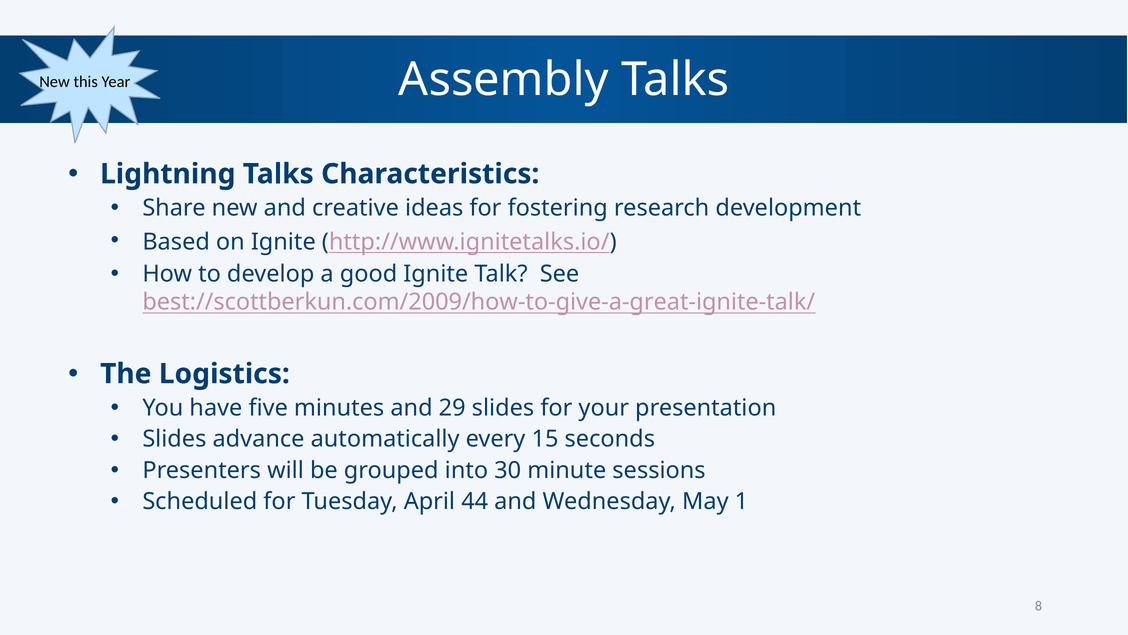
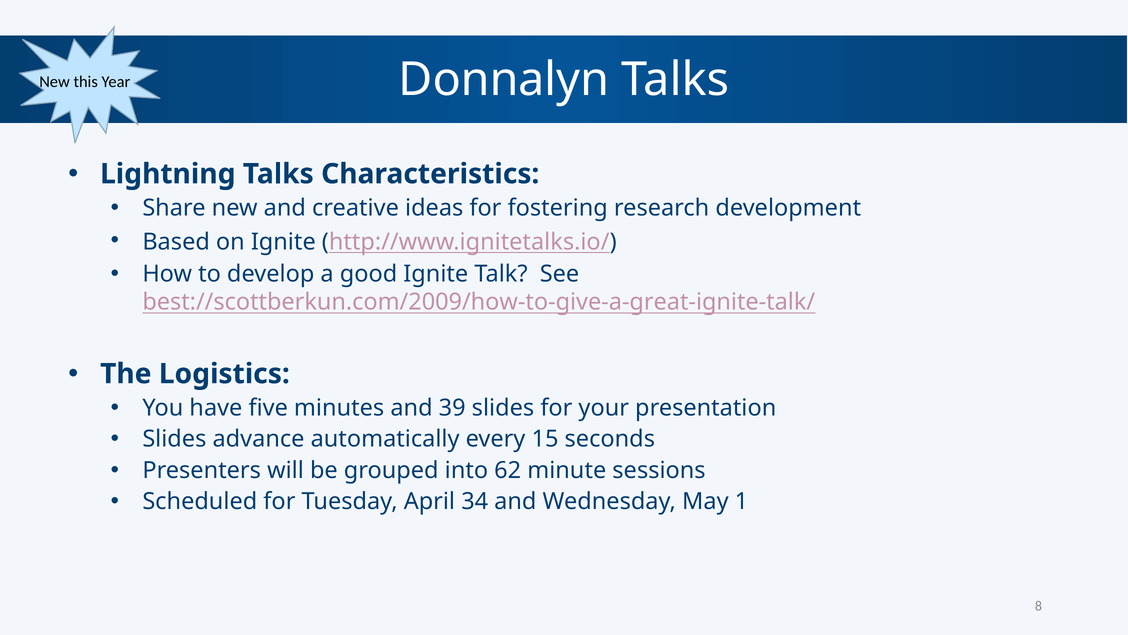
Assembly: Assembly -> Donnalyn
29: 29 -> 39
30: 30 -> 62
44: 44 -> 34
